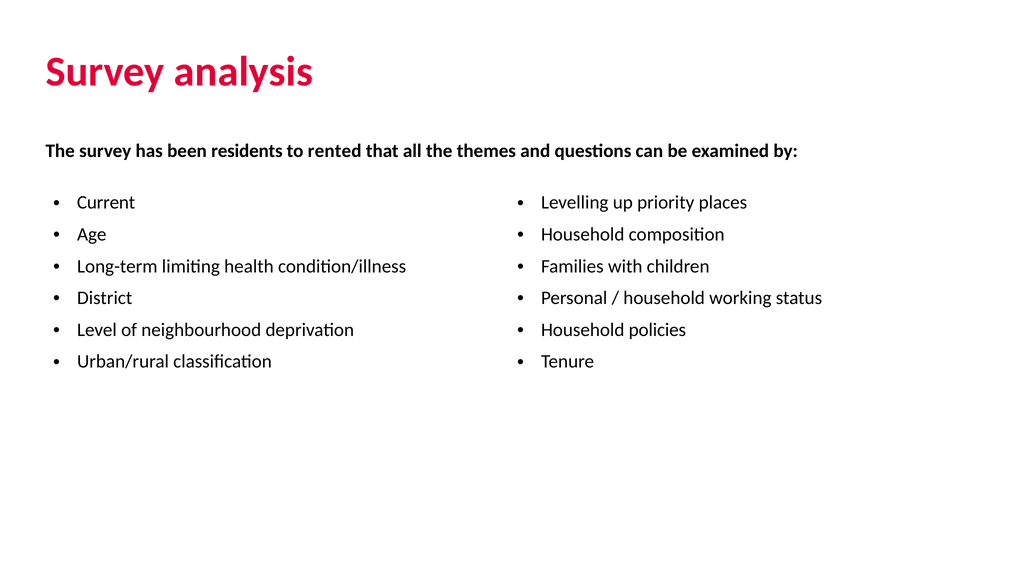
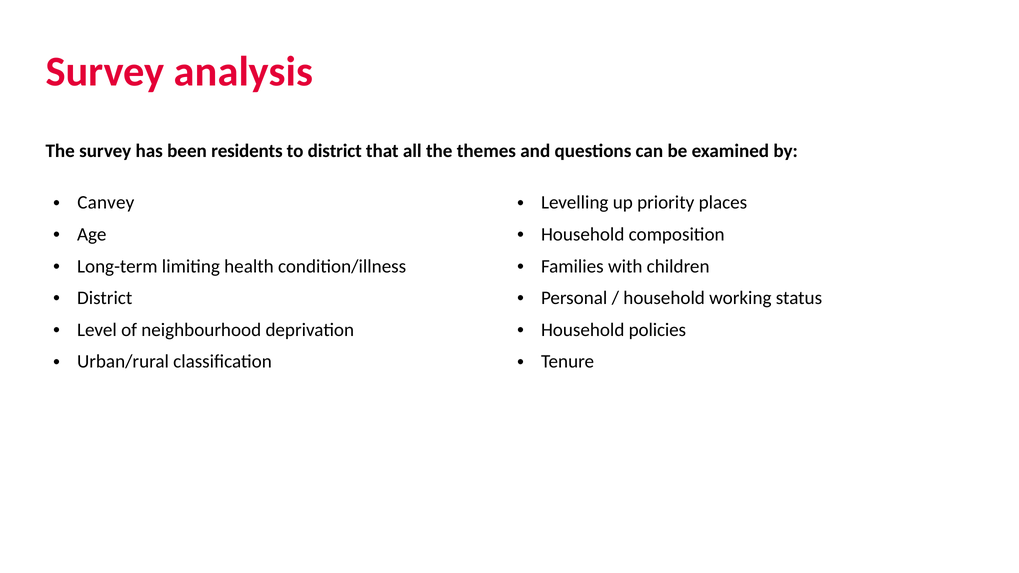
to rented: rented -> district
Current: Current -> Canvey
